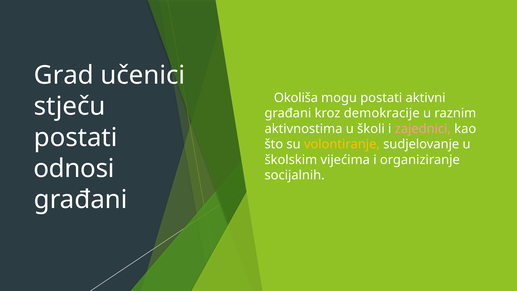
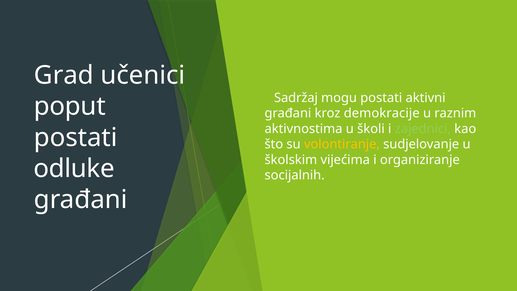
Okoliša: Okoliša -> Sadržaj
stječu: stječu -> poput
zajednici colour: pink -> light green
odnosi: odnosi -> odluke
